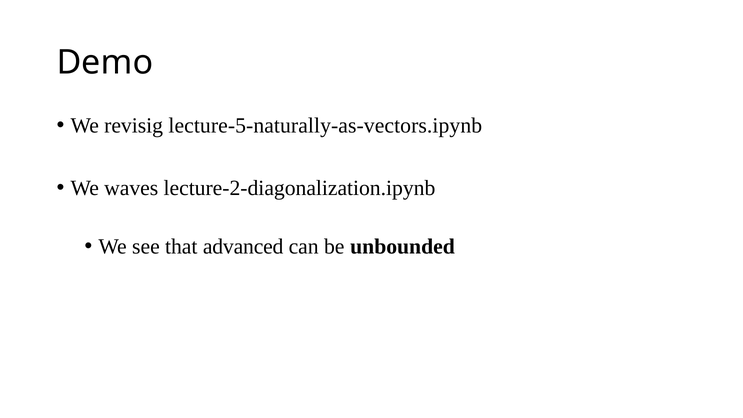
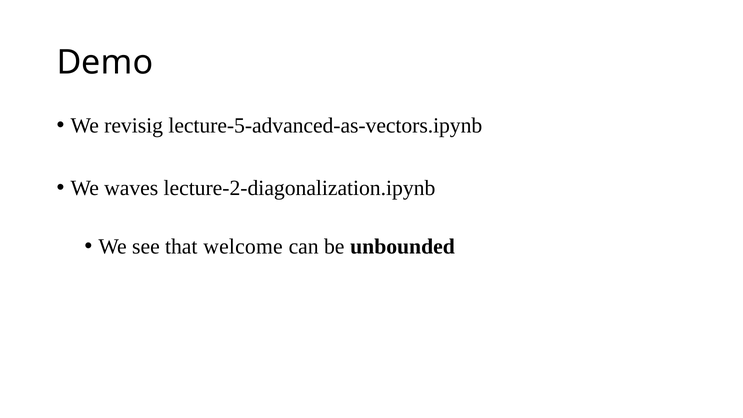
lecture-5-naturally-as-vectors.ipynb: lecture-5-naturally-as-vectors.ipynb -> lecture-5-advanced-as-vectors.ipynb
advanced: advanced -> welcome
